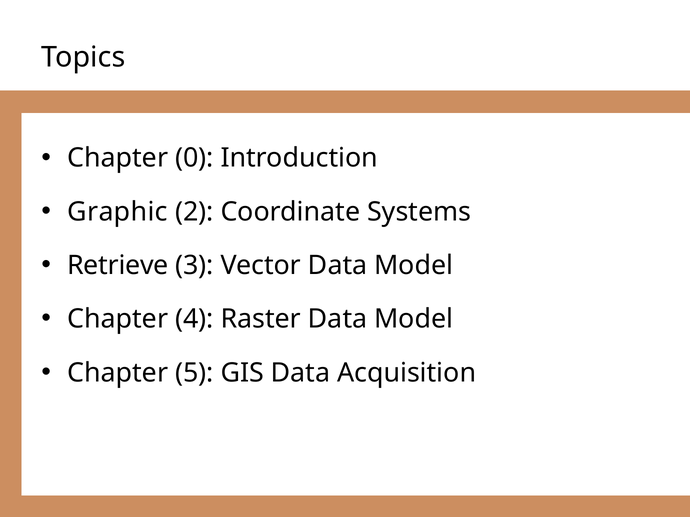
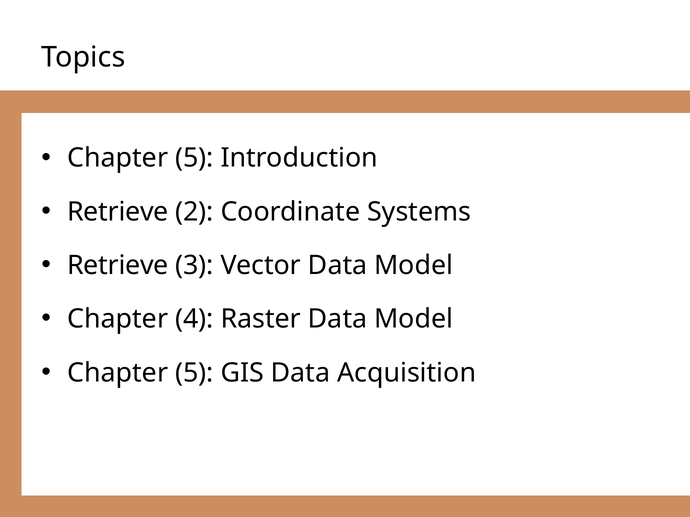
0 at (194, 158): 0 -> 5
Graphic at (118, 212): Graphic -> Retrieve
